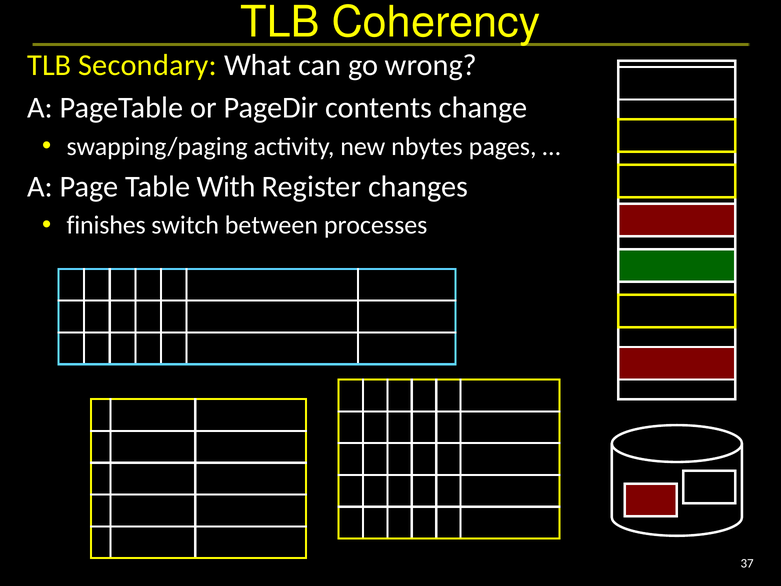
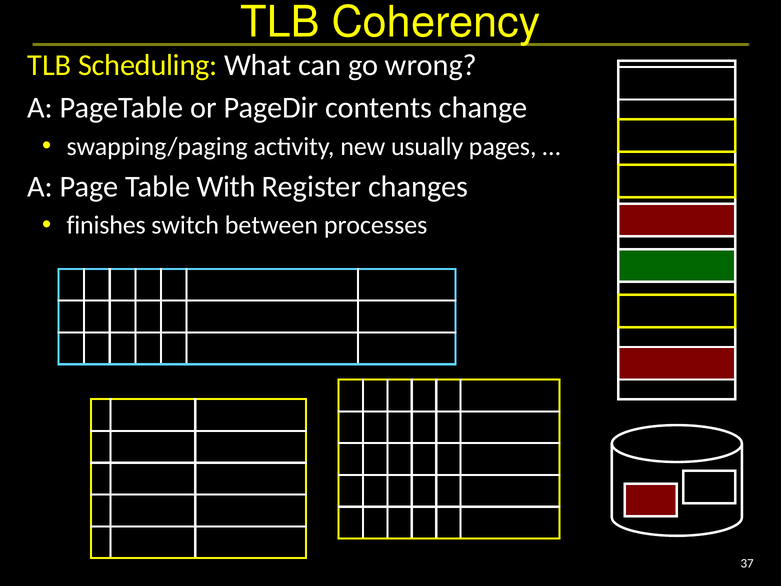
Secondary: Secondary -> Scheduling
nbytes: nbytes -> usually
